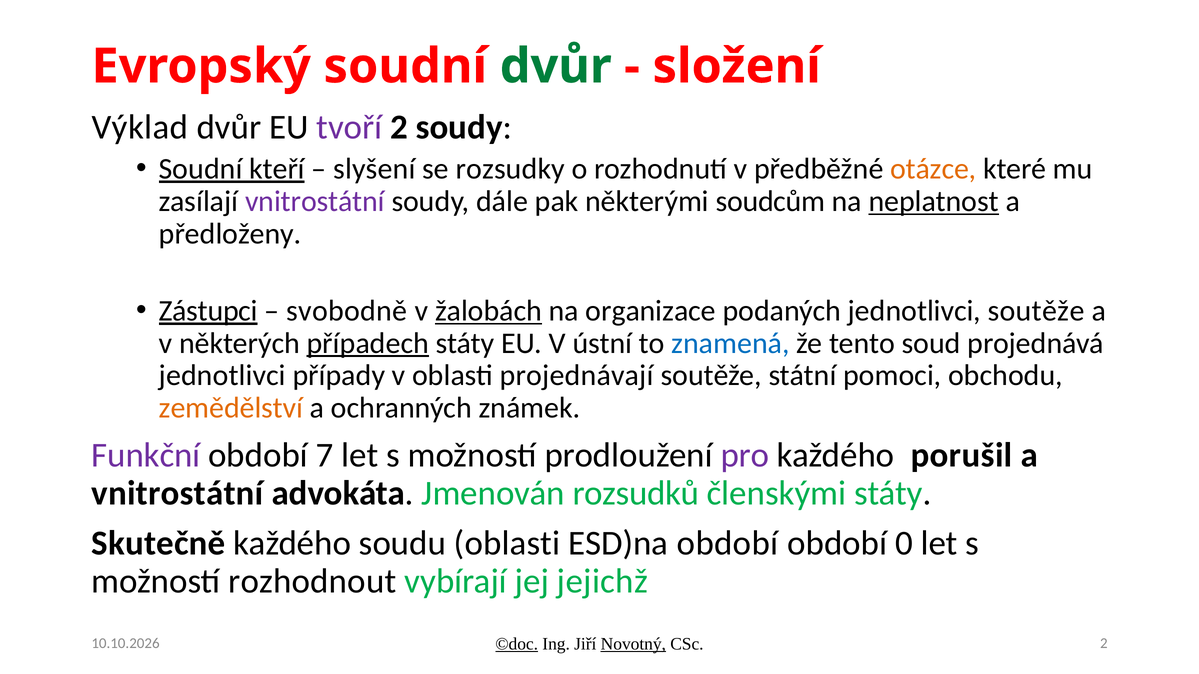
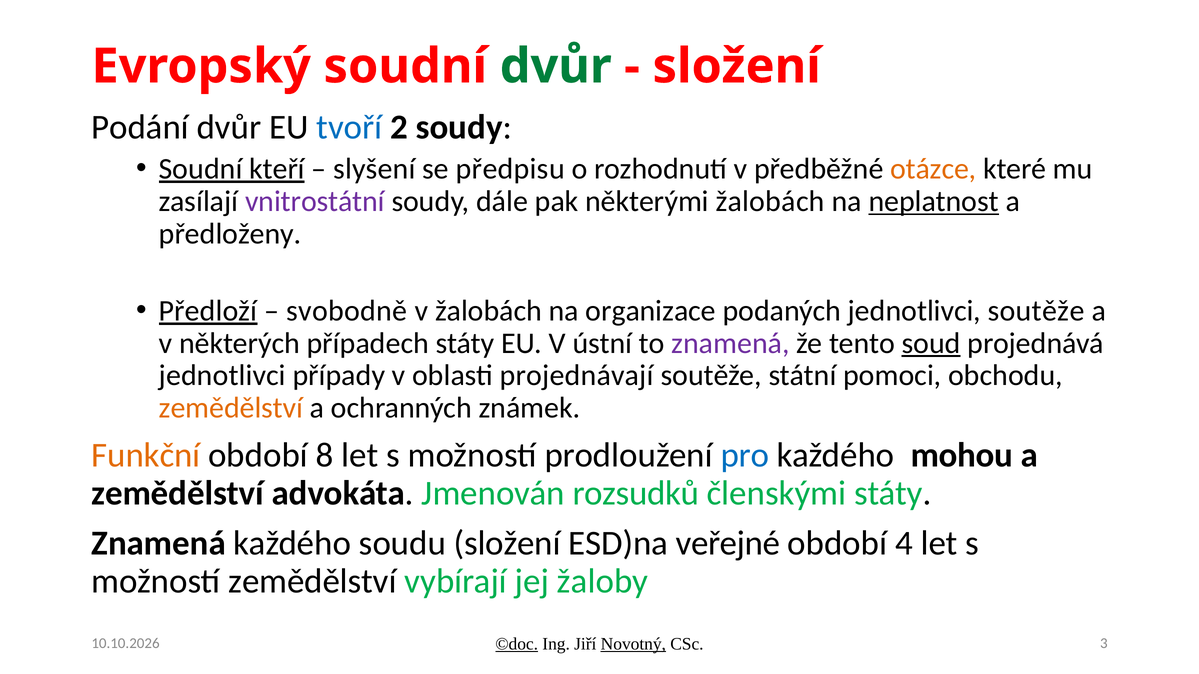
Výklad: Výklad -> Podání
tvoří colour: purple -> blue
rozsudky: rozsudky -> předpisu
některými soudcům: soudcům -> žalobách
Zástupci: Zástupci -> Předloží
žalobách at (489, 311) underline: present -> none
případech underline: present -> none
znamená at (730, 343) colour: blue -> purple
soud underline: none -> present
Funkční colour: purple -> orange
7: 7 -> 8
pro colour: purple -> blue
porušil: porušil -> mohou
vnitrostátní at (177, 493): vnitrostátní -> zemědělství
Skutečně at (158, 544): Skutečně -> Znamená
soudu oblasti: oblasti -> složení
ESD)na období: období -> veřejné
0: 0 -> 4
možností rozhodnout: rozhodnout -> zemědělství
jejichž: jejichž -> žaloby
CSc 2: 2 -> 3
